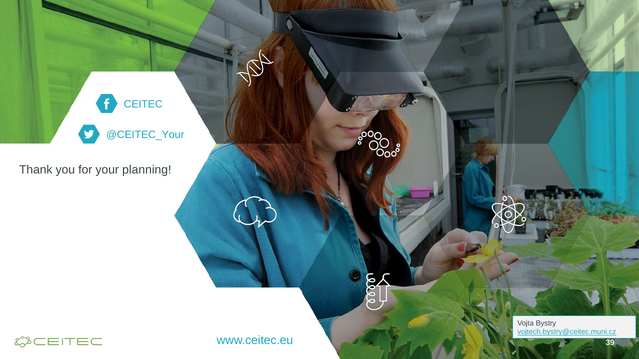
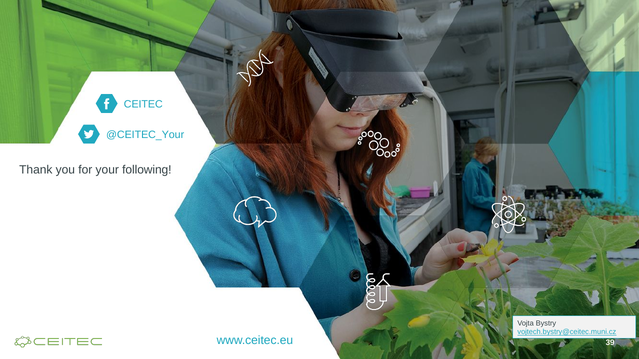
planning: planning -> following
